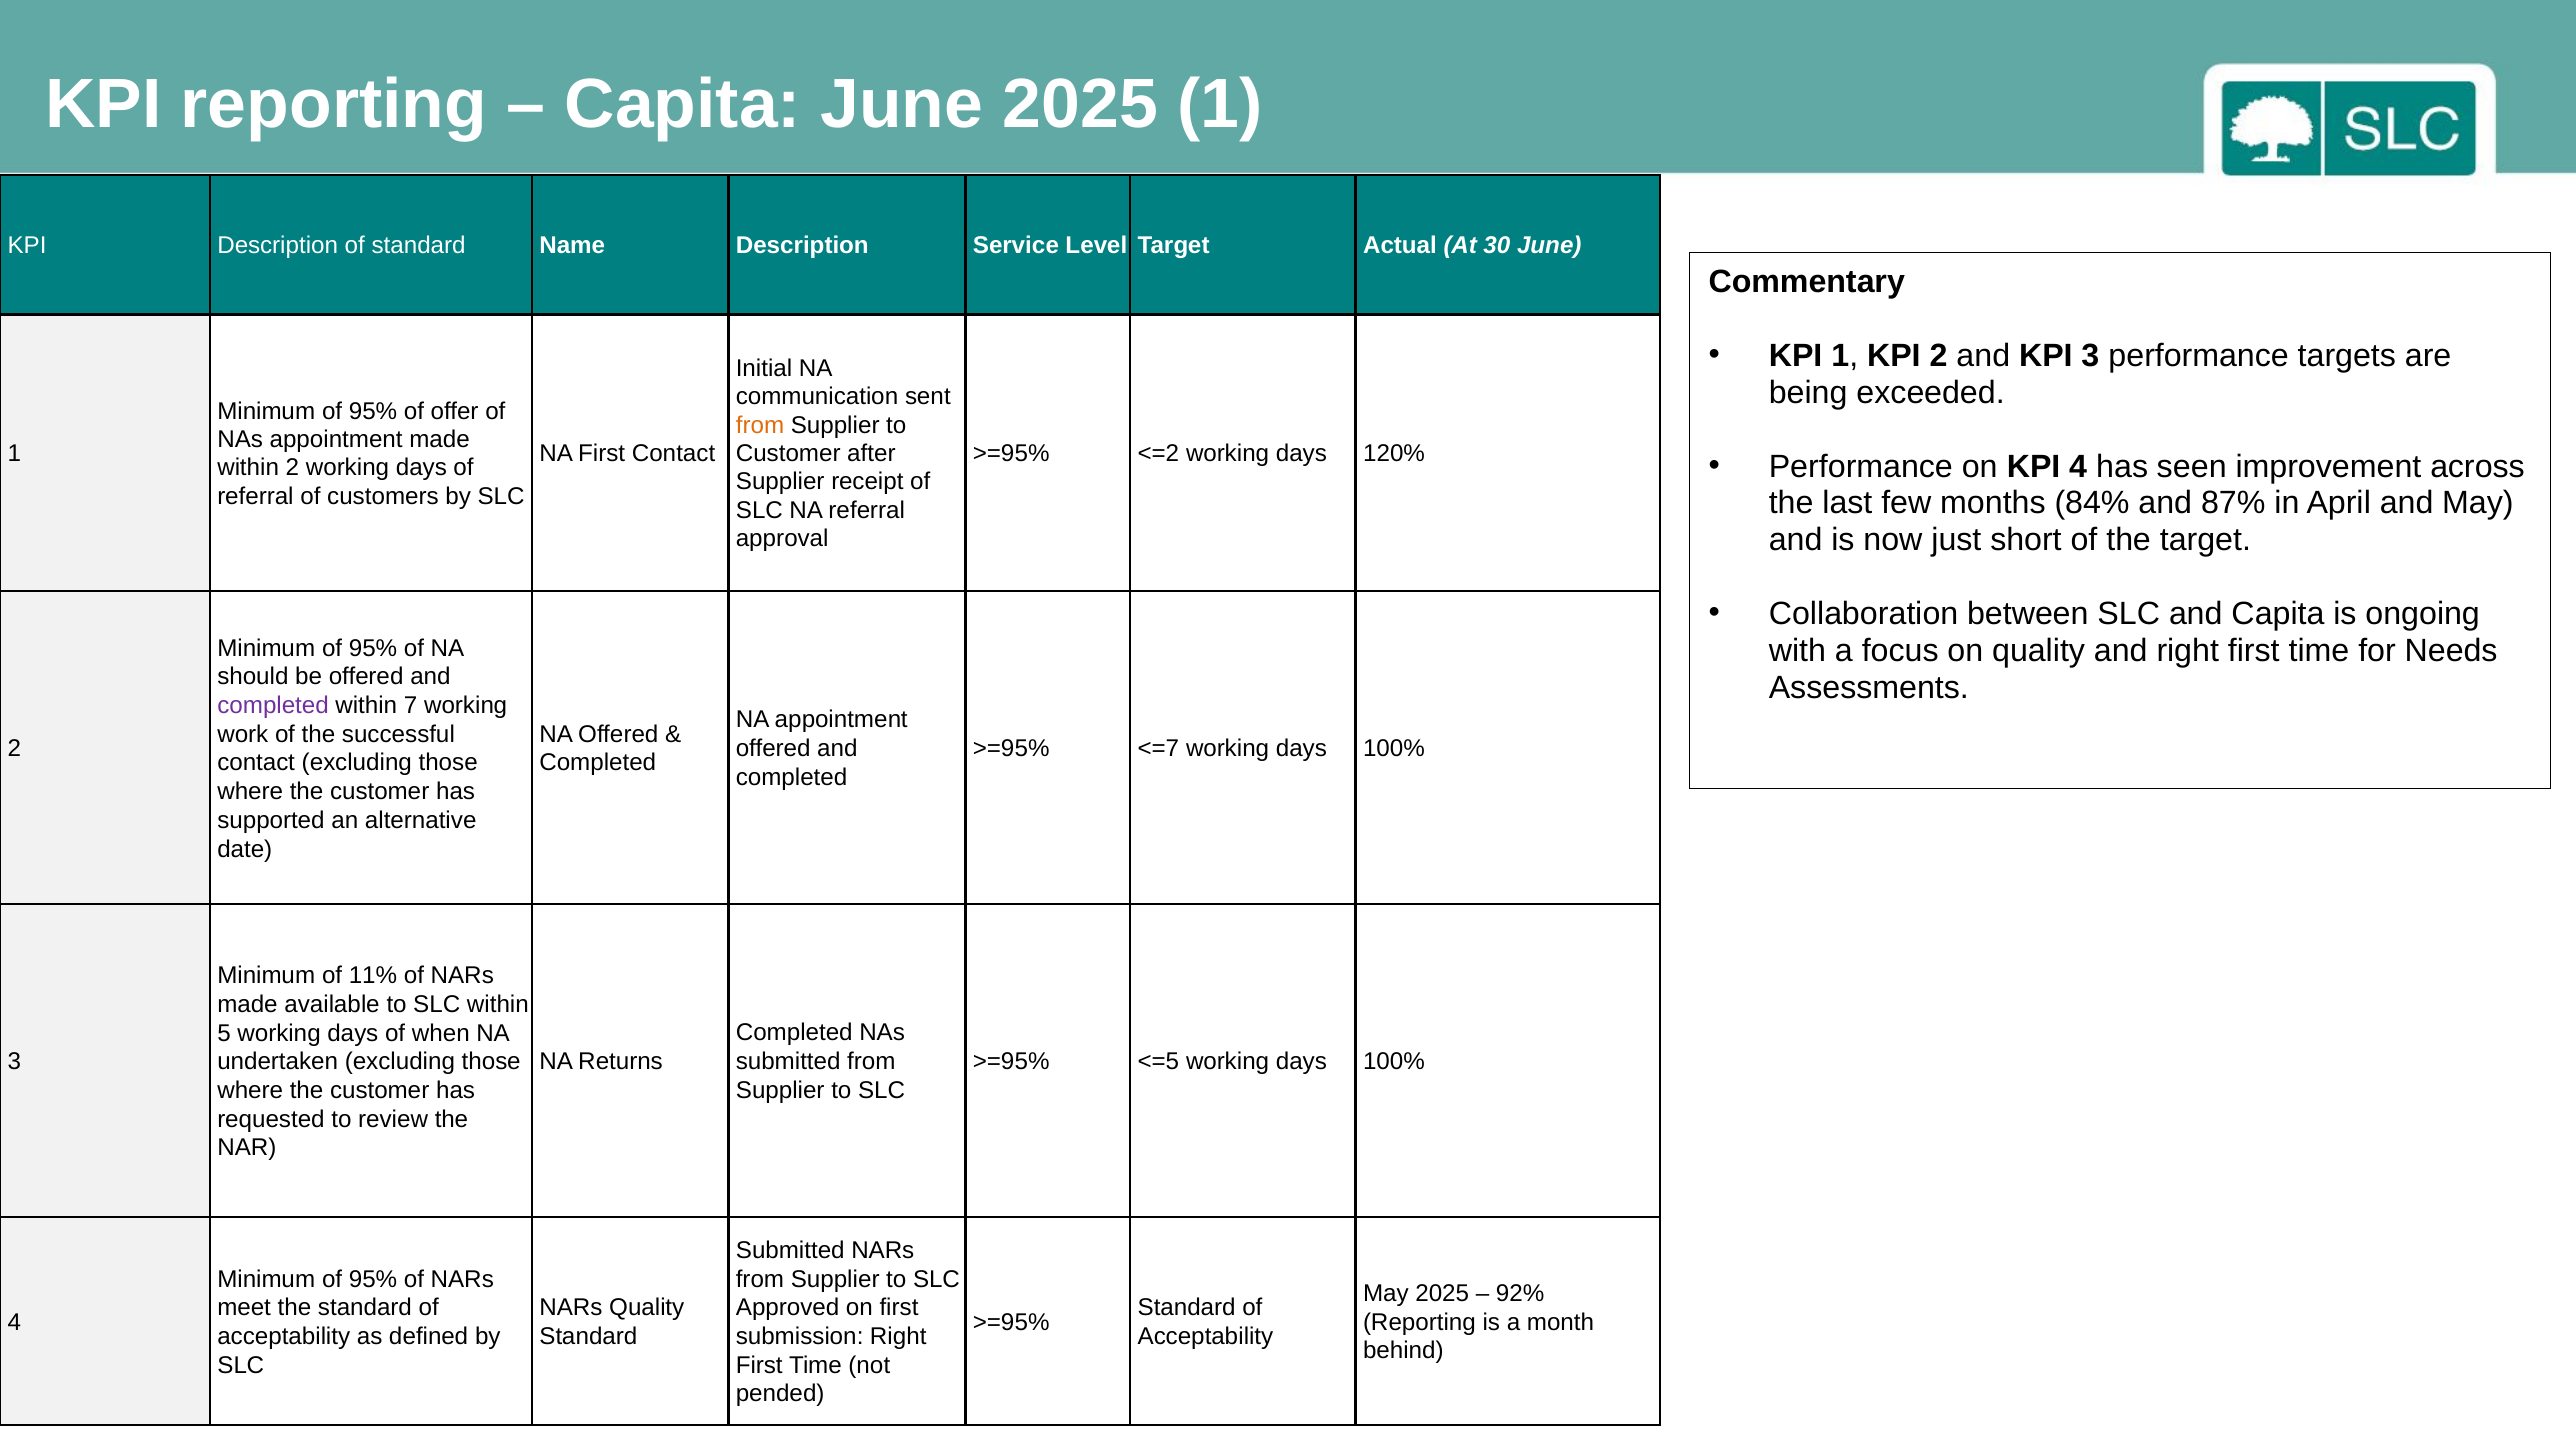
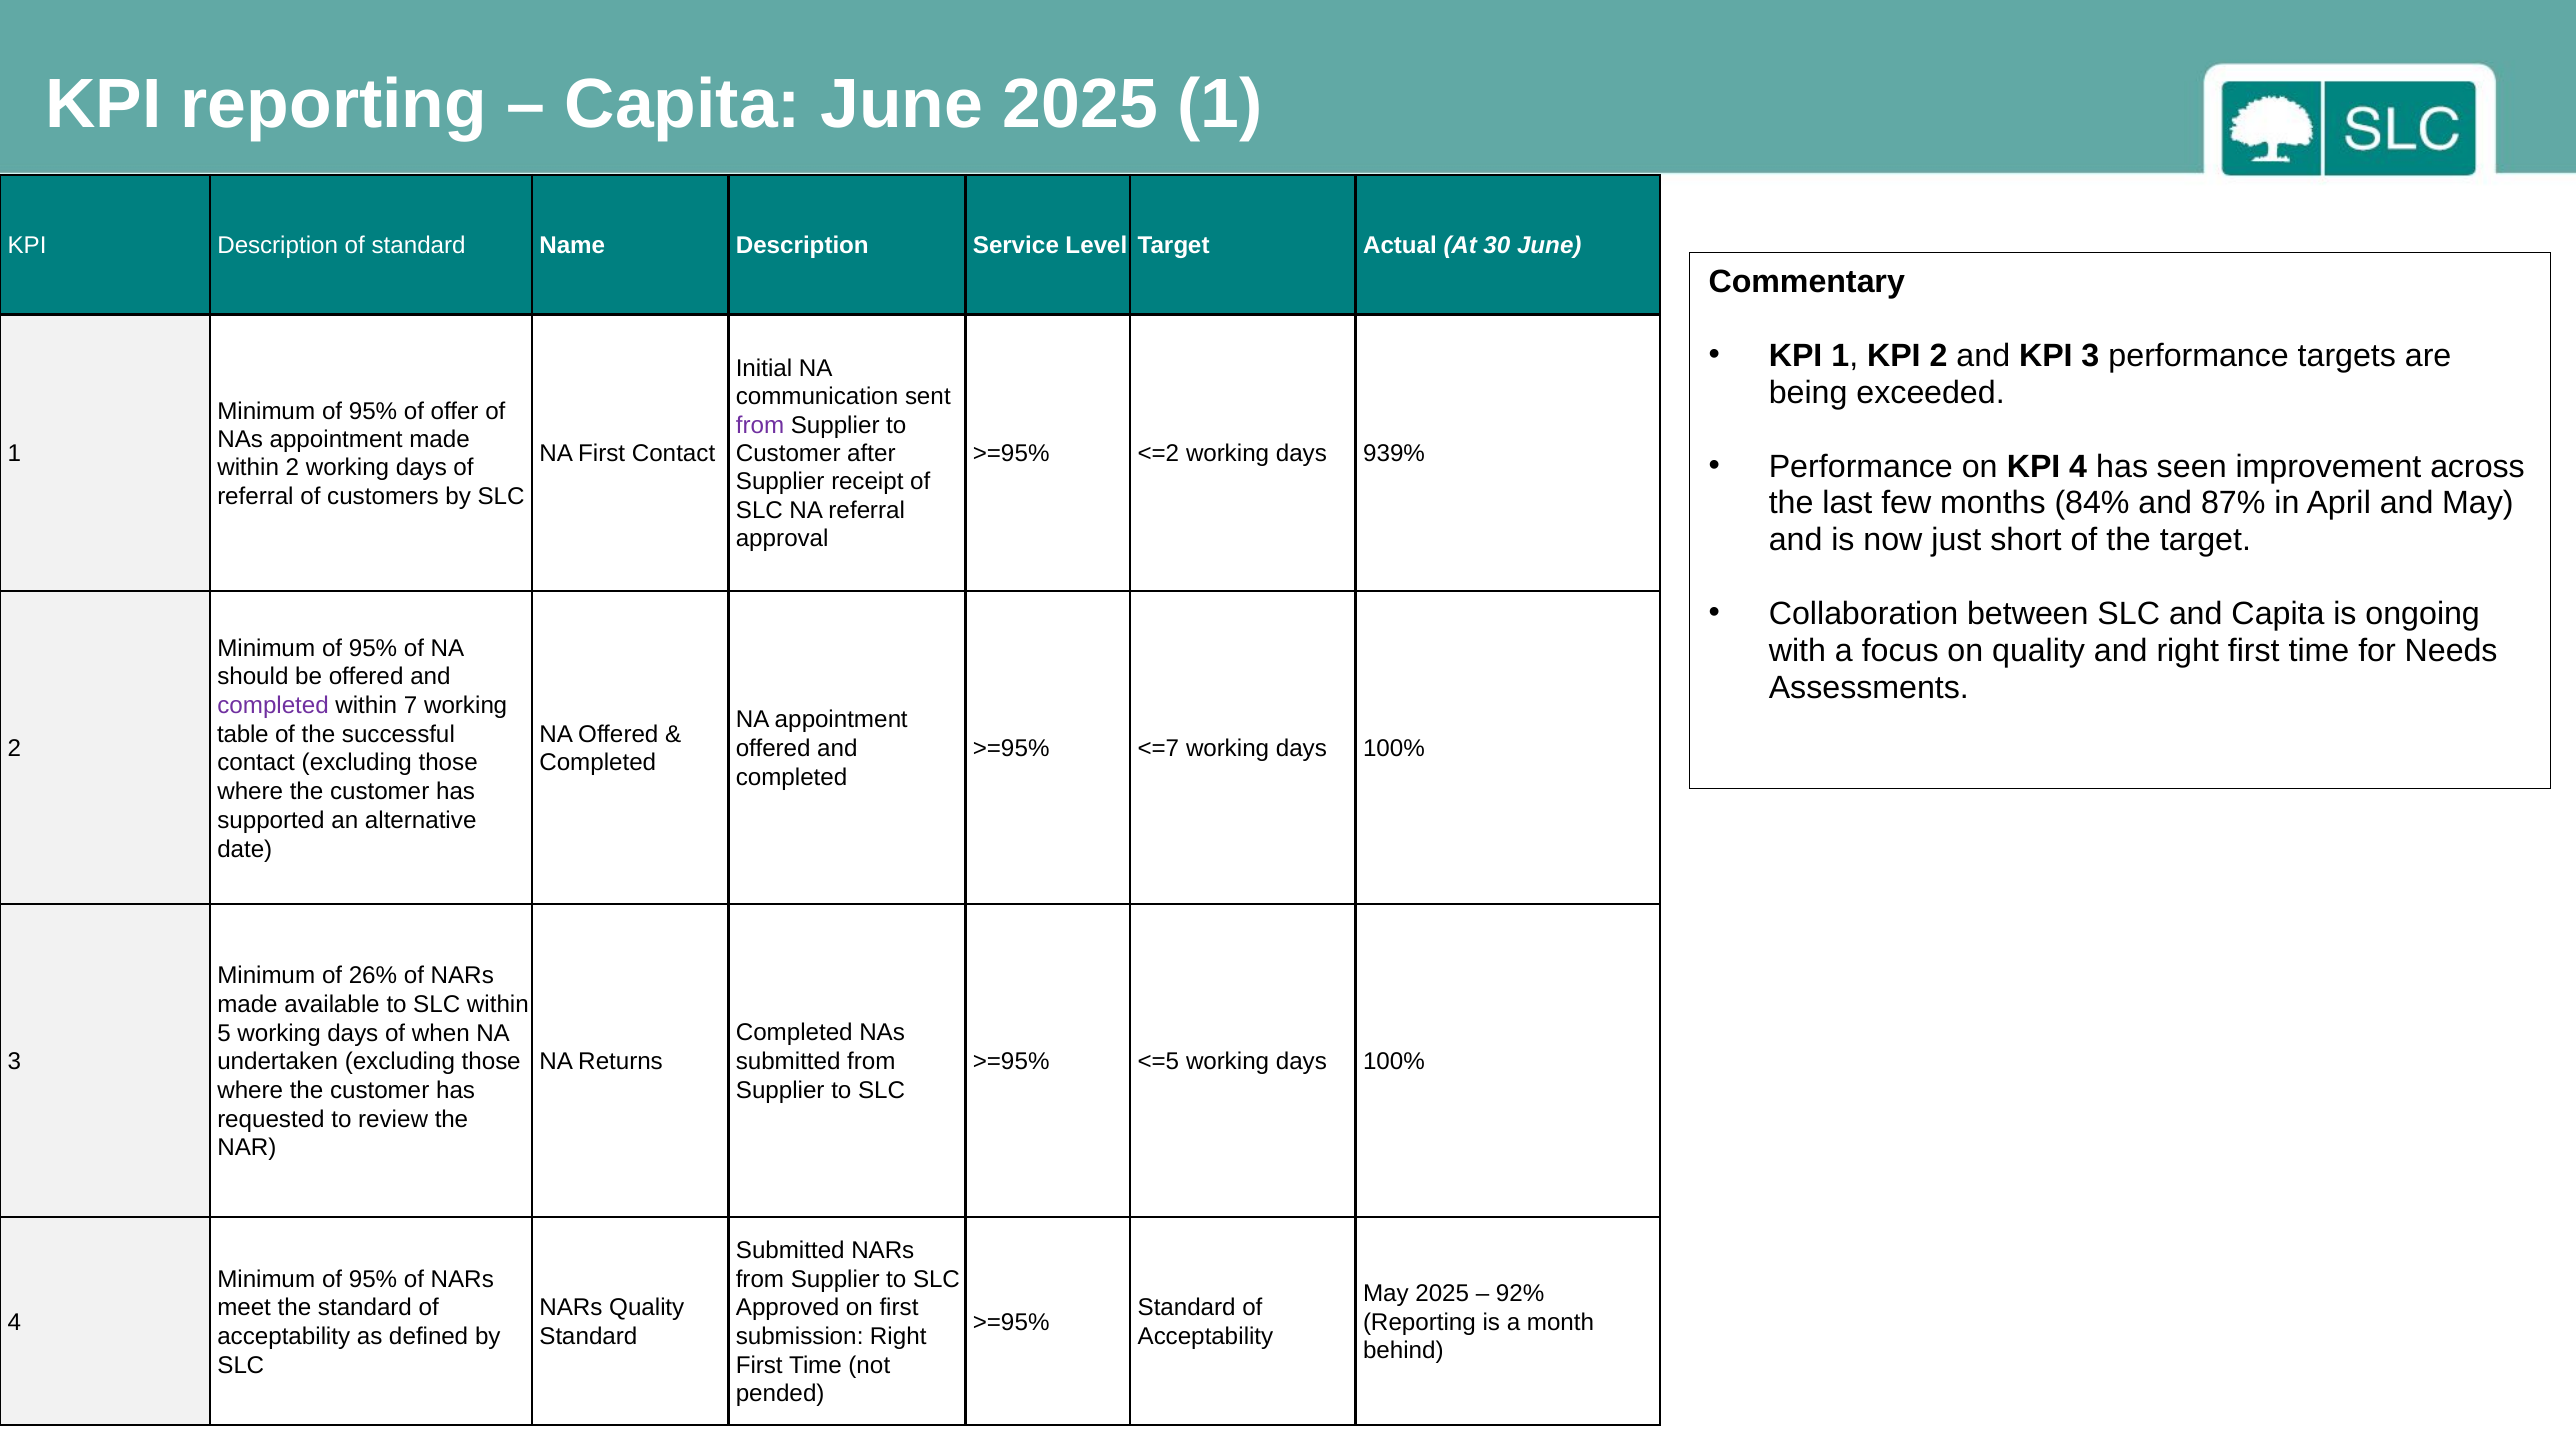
from at (760, 425) colour: orange -> purple
120%: 120% -> 939%
work: work -> table
11%: 11% -> 26%
